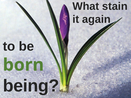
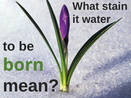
again: again -> water
being: being -> mean
